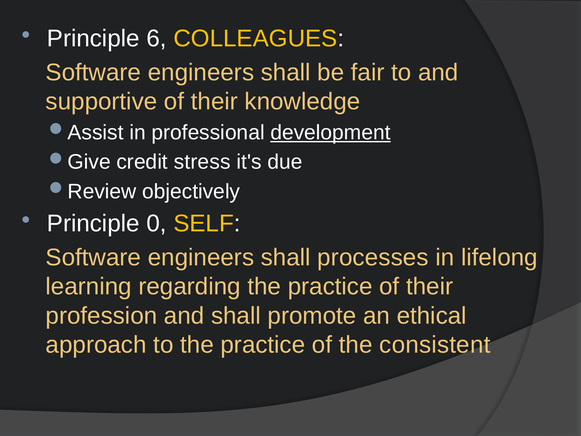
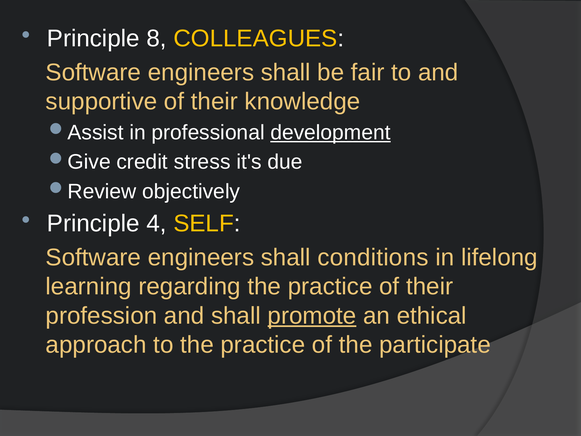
6: 6 -> 8
0: 0 -> 4
processes: processes -> conditions
promote underline: none -> present
consistent: consistent -> participate
